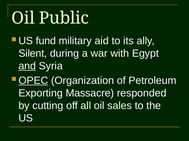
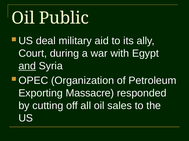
fund: fund -> deal
Silent: Silent -> Court
OPEC underline: present -> none
